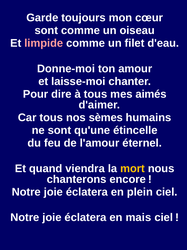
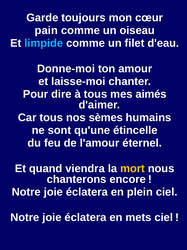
sont at (46, 30): sont -> pain
limpide colour: pink -> light blue
mais: mais -> mets
